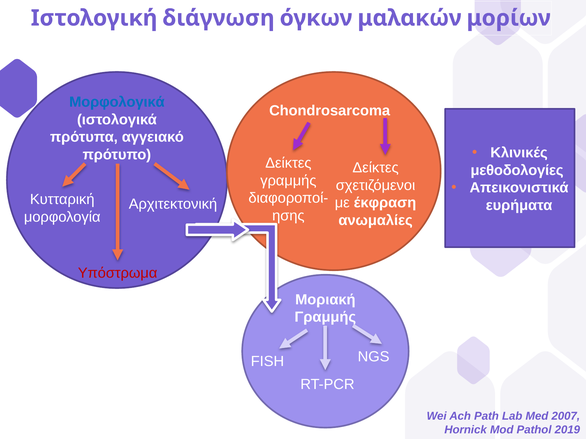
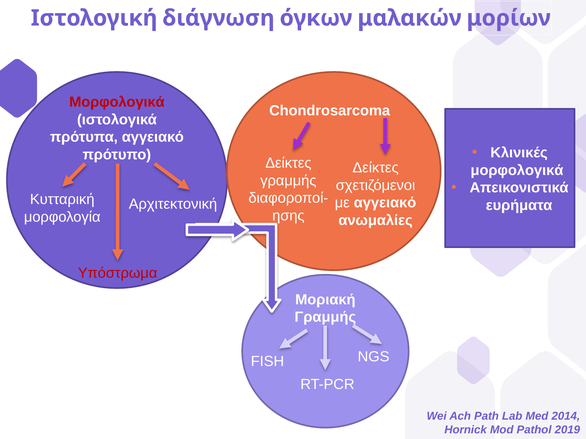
Μορφολογικά at (117, 102) colour: blue -> red
μεθοδολογίες at (517, 170): μεθοδολογίες -> μορφολογικά
με έκφραση: έκφραση -> αγγειακό
2007: 2007 -> 2014
